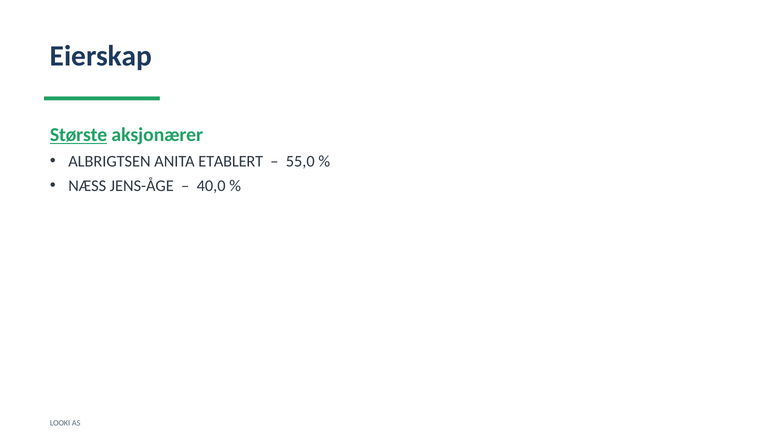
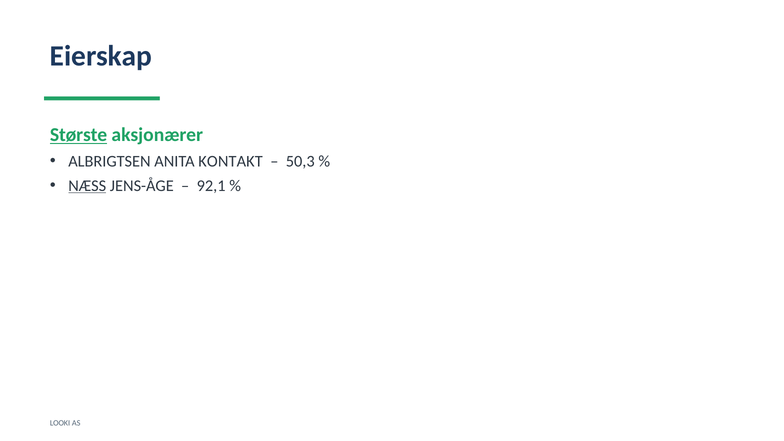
ETABLERT: ETABLERT -> KONTAKT
55,0: 55,0 -> 50,3
NÆSS underline: none -> present
40,0: 40,0 -> 92,1
